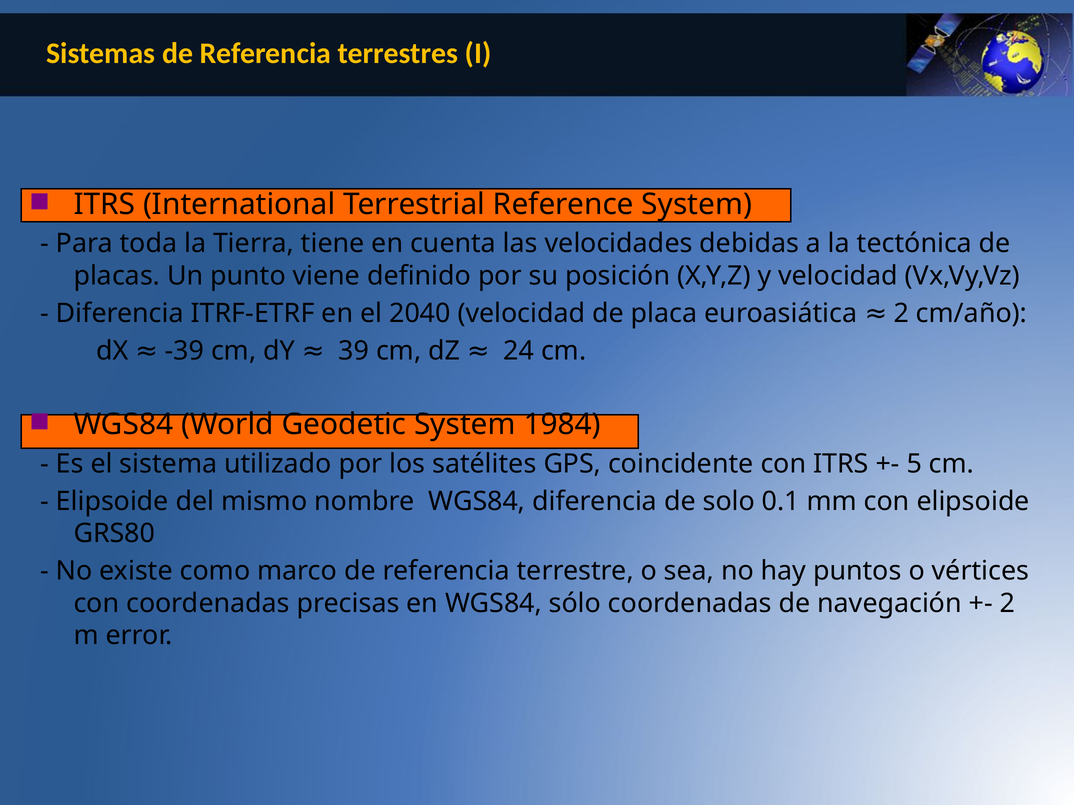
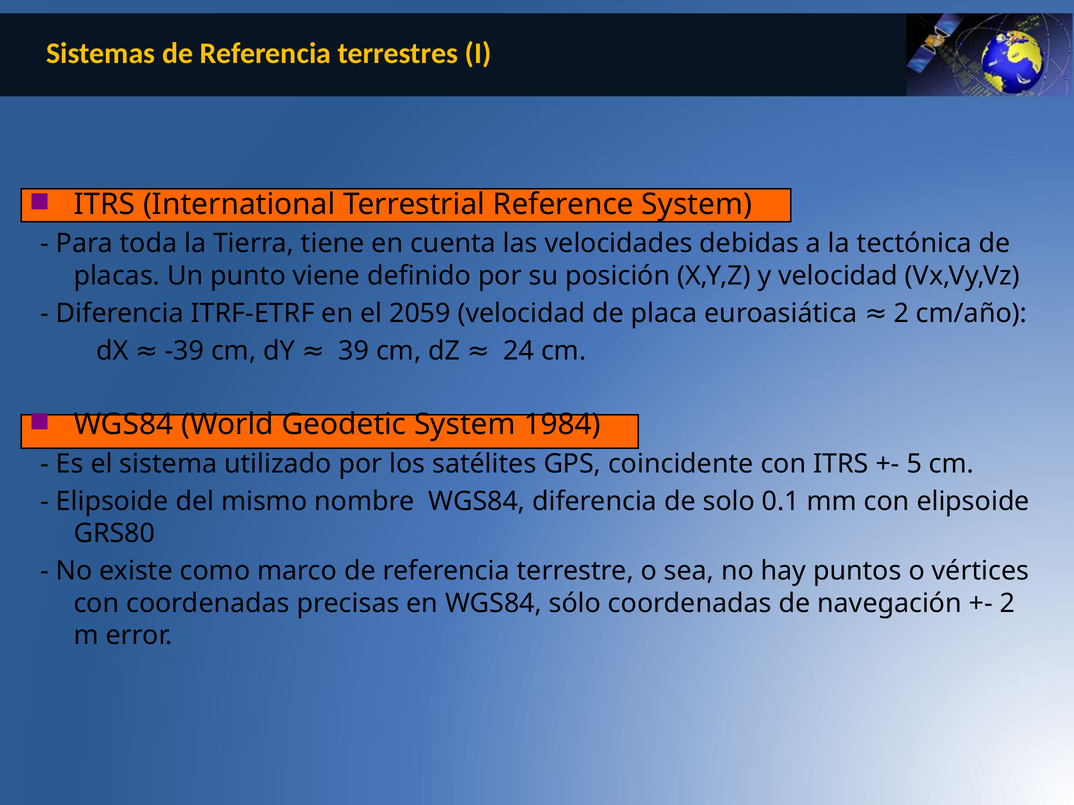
2040: 2040 -> 2059
